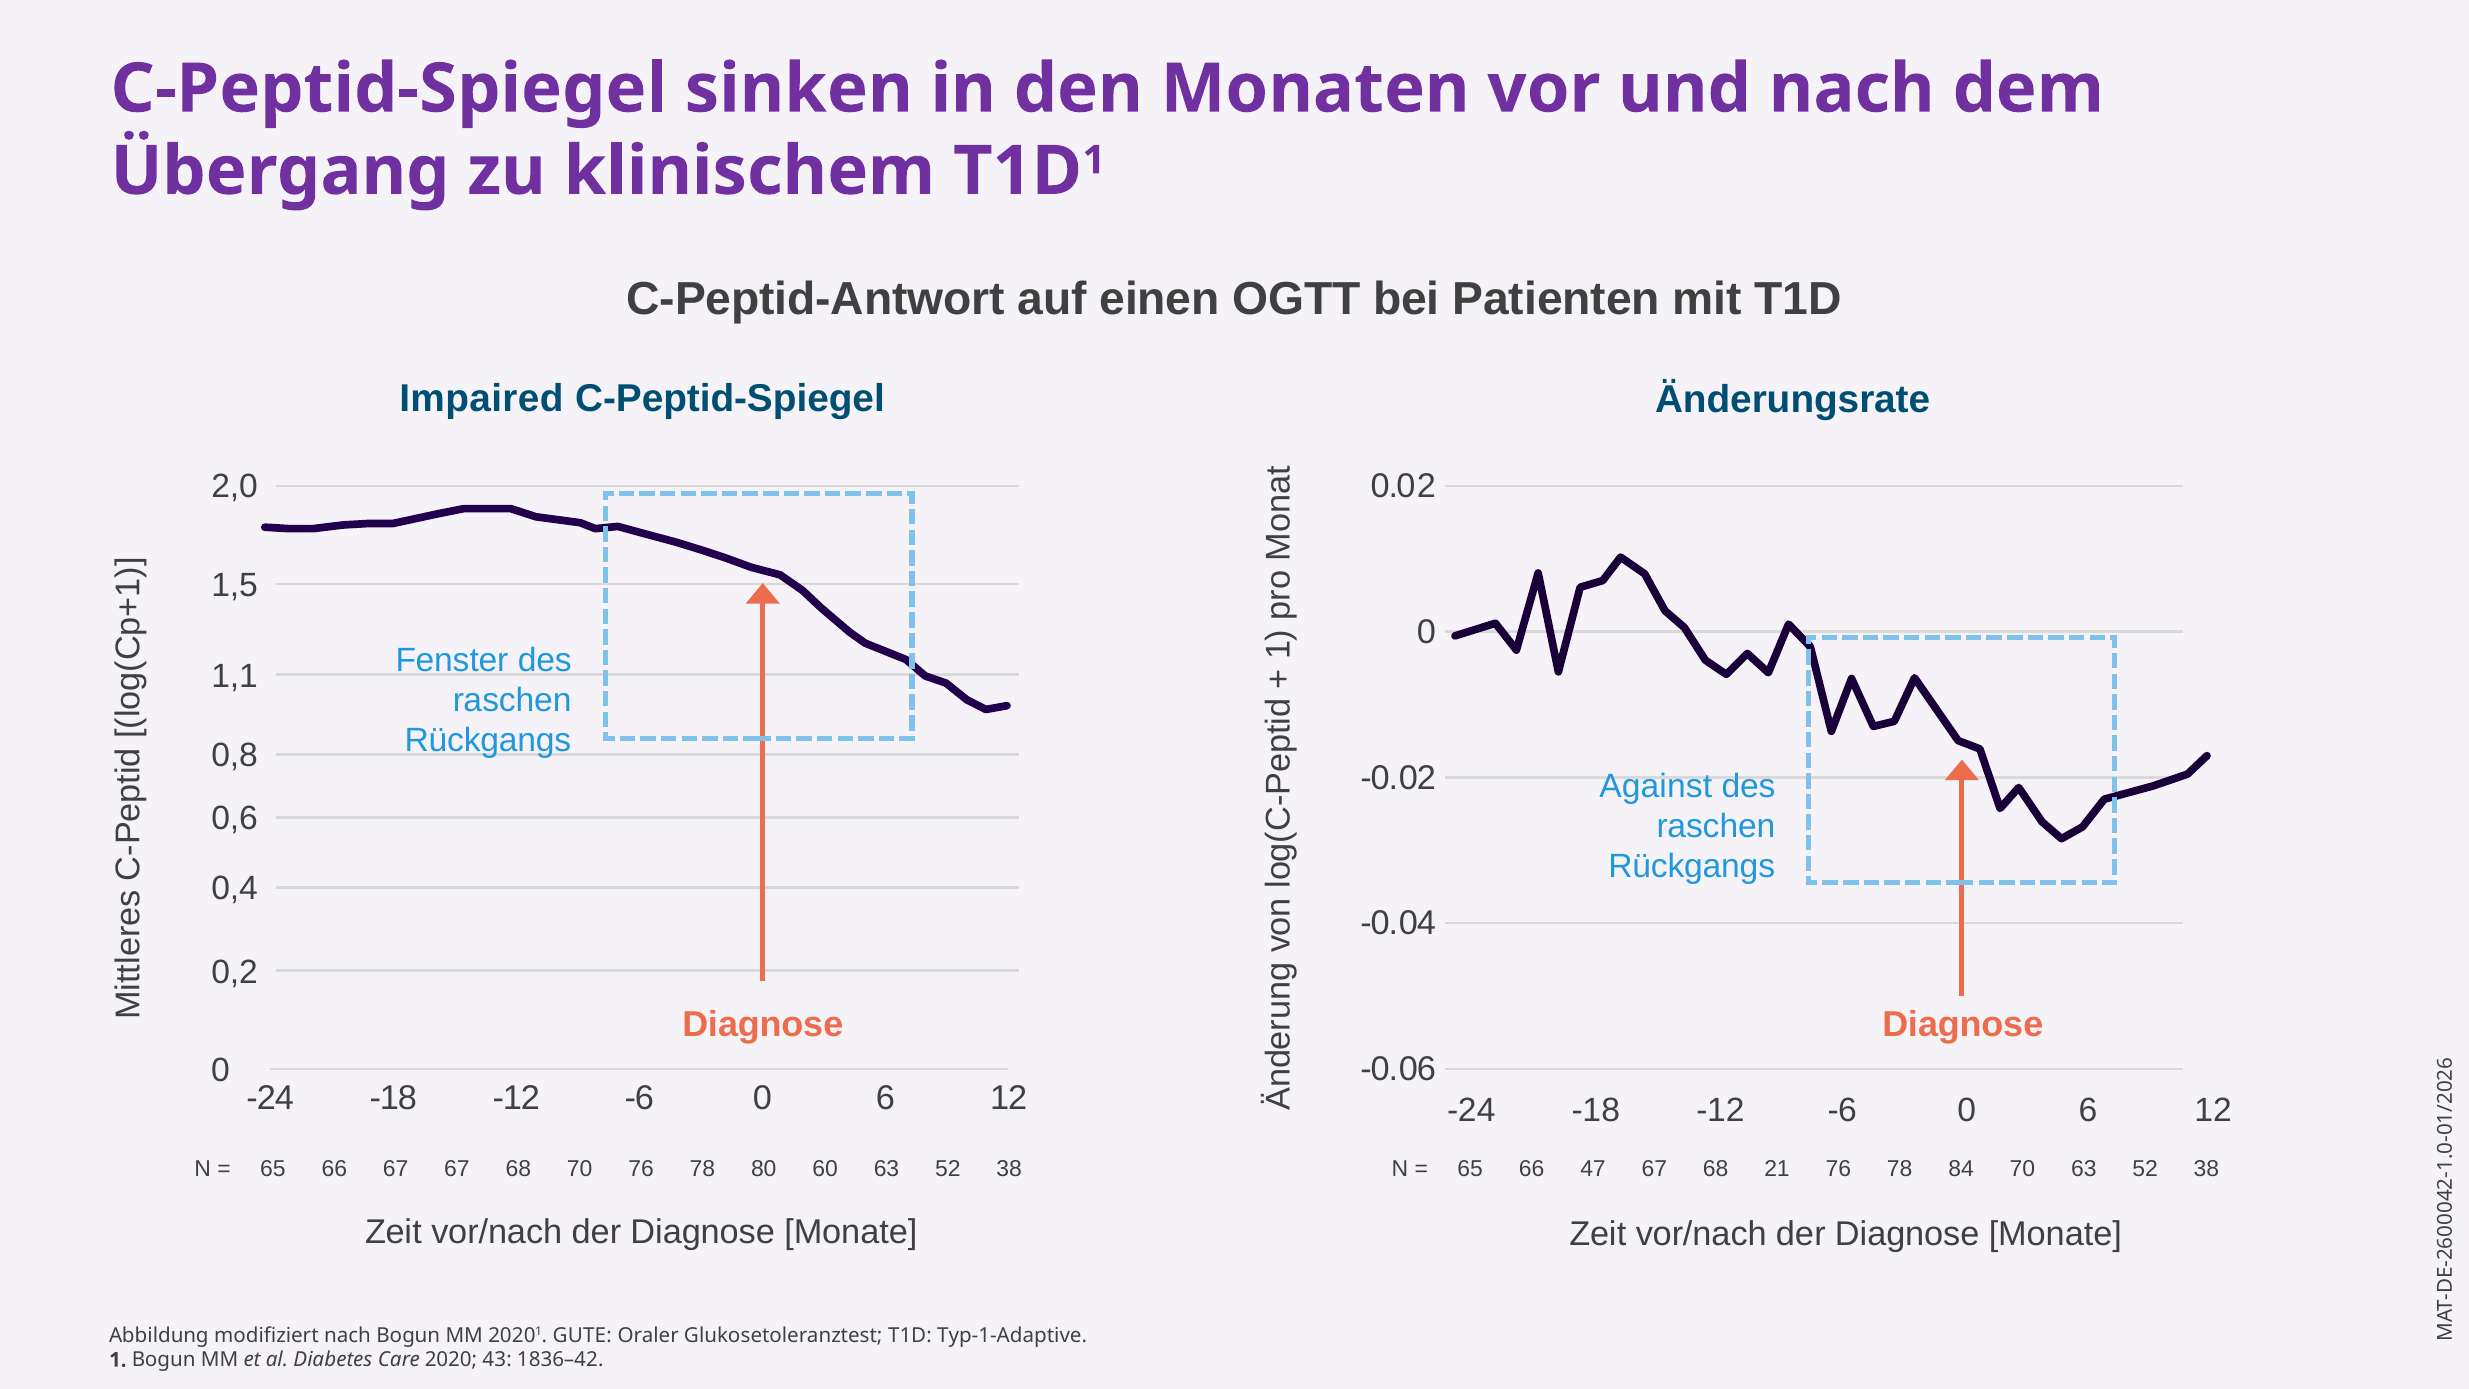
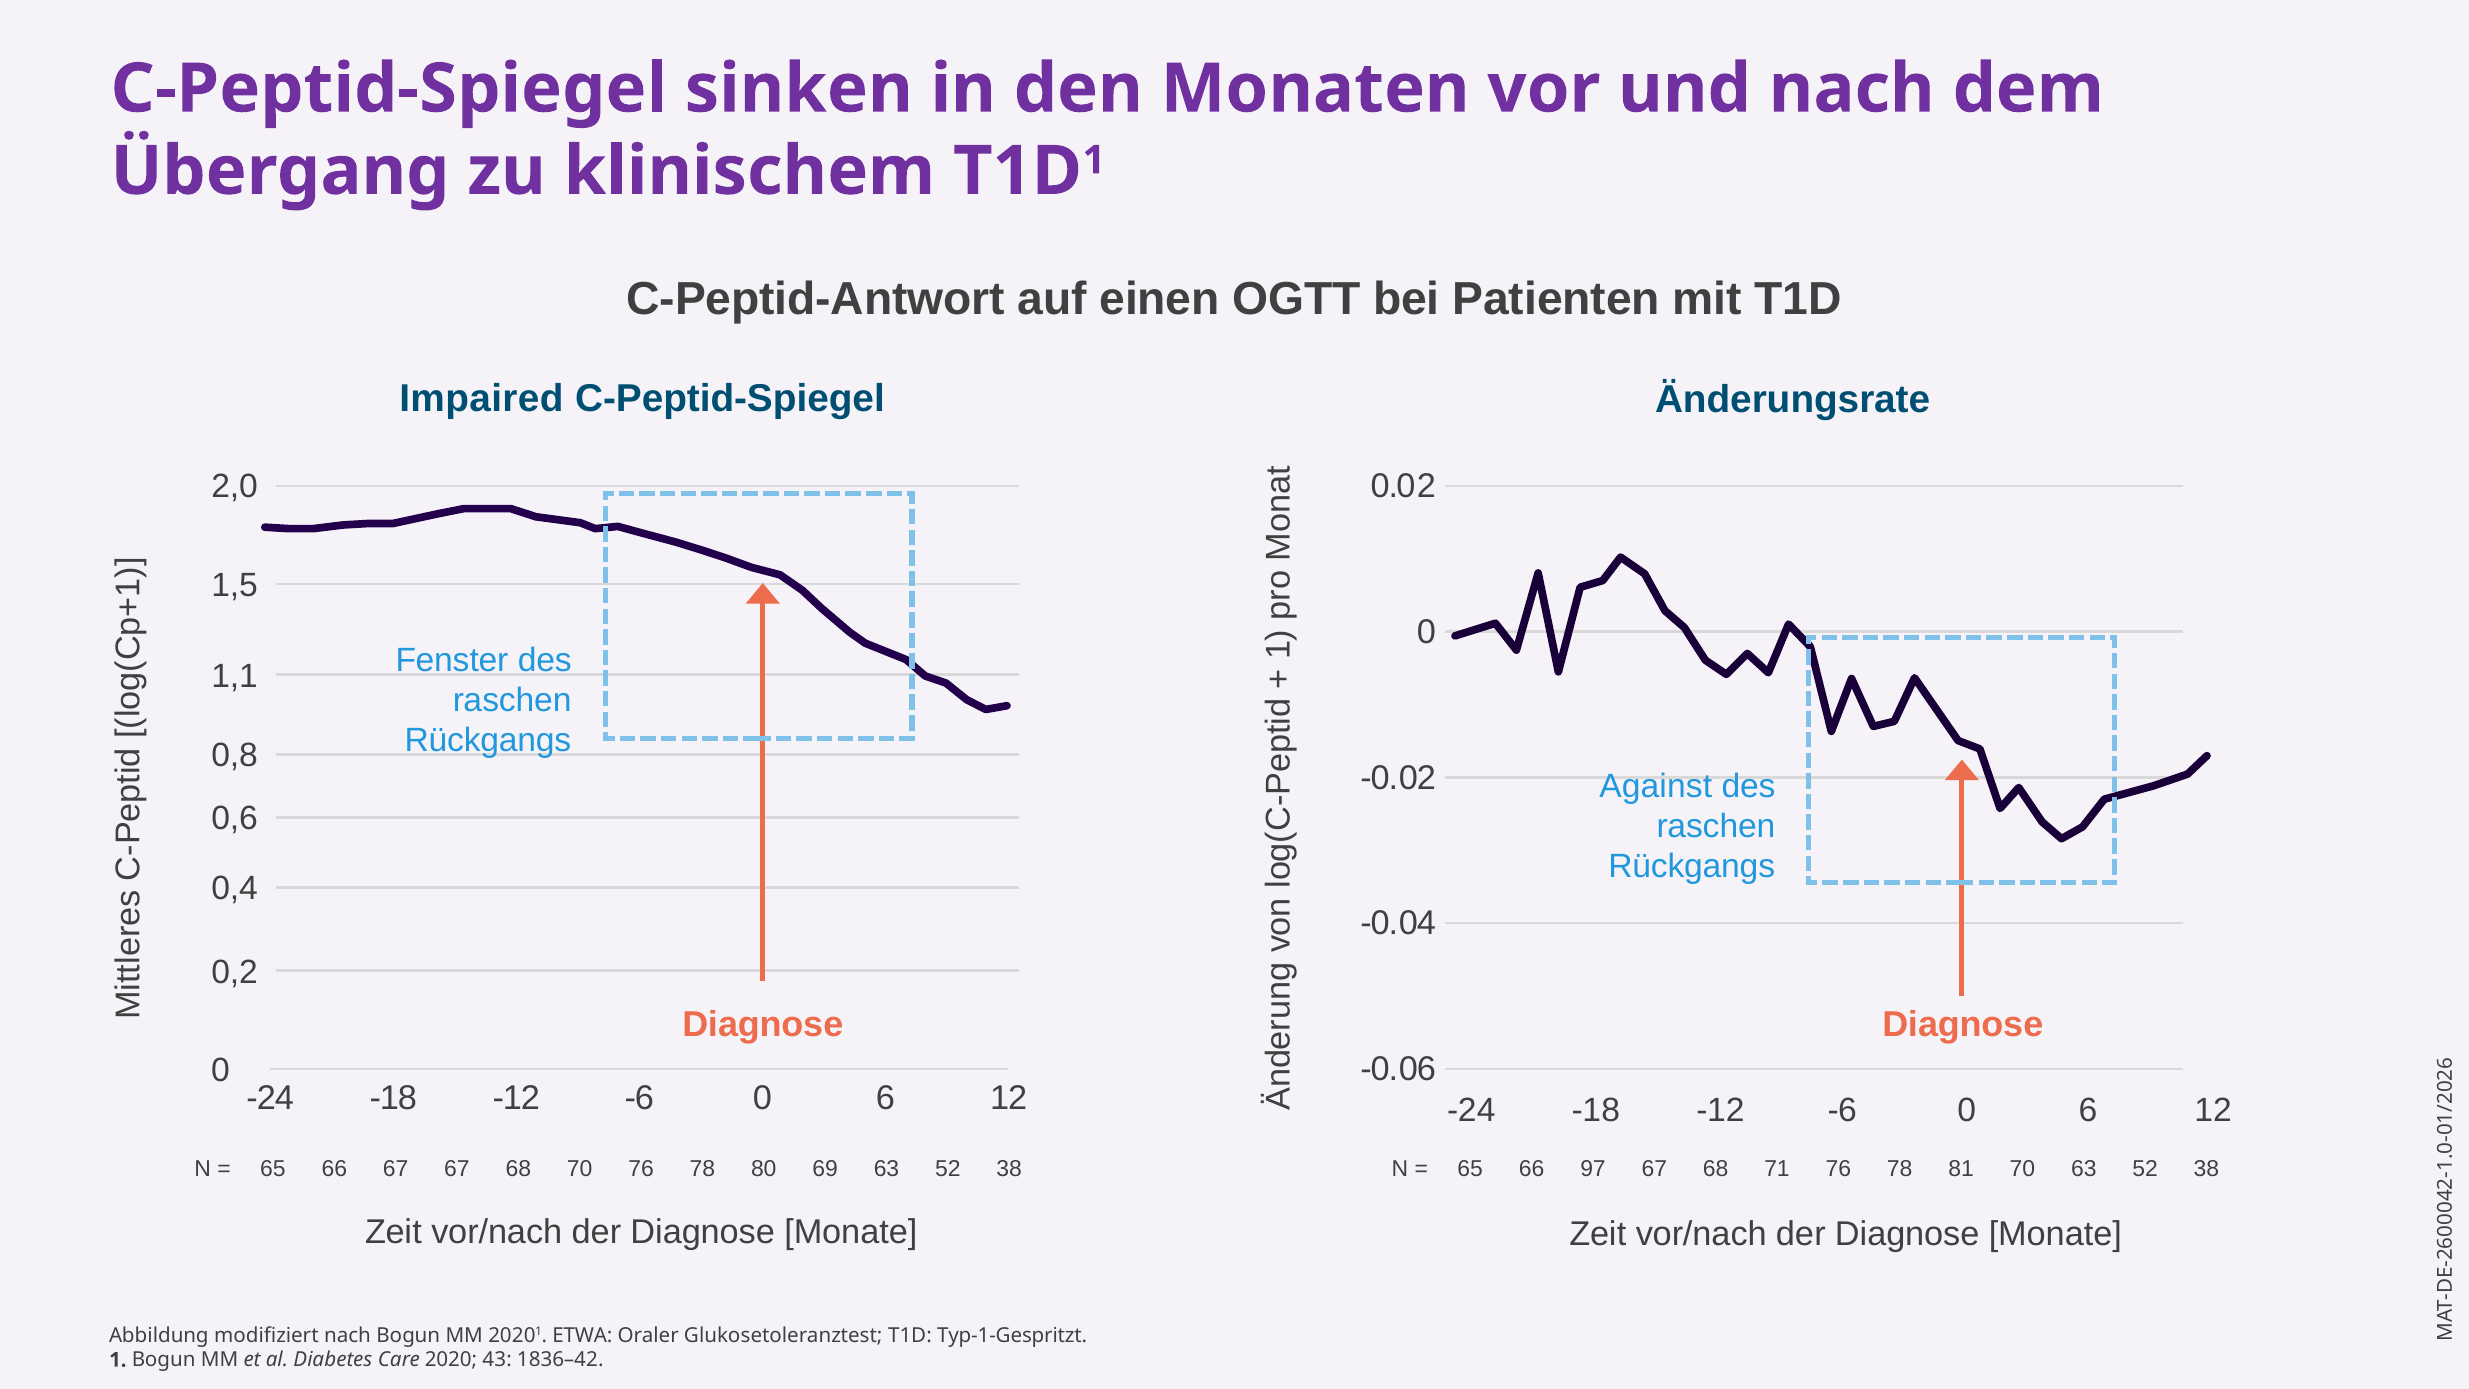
60: 60 -> 69
47: 47 -> 97
21: 21 -> 71
84: 84 -> 81
GUTE: GUTE -> ETWA
Typ-1-Adaptive: Typ-1-Adaptive -> Typ-1-Gespritzt
